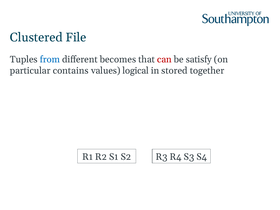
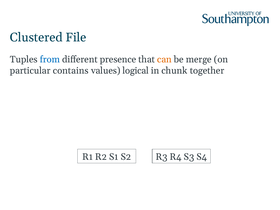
becomes: becomes -> presence
can colour: red -> orange
satisfy: satisfy -> merge
stored: stored -> chunk
